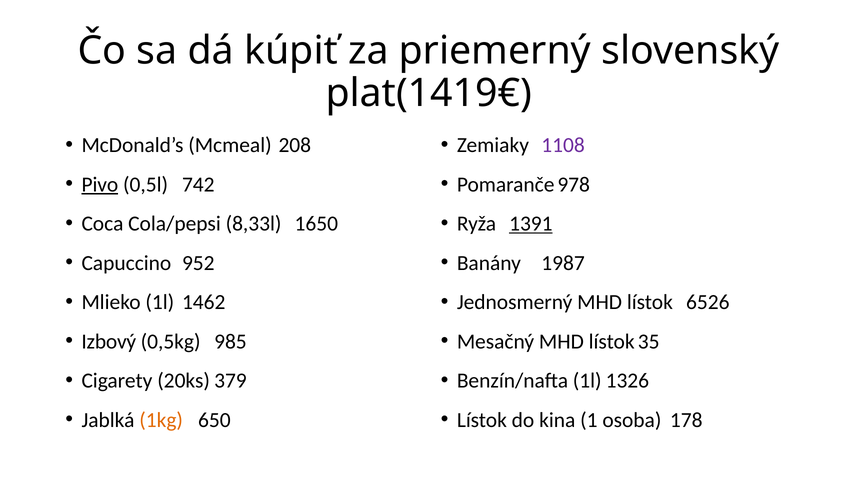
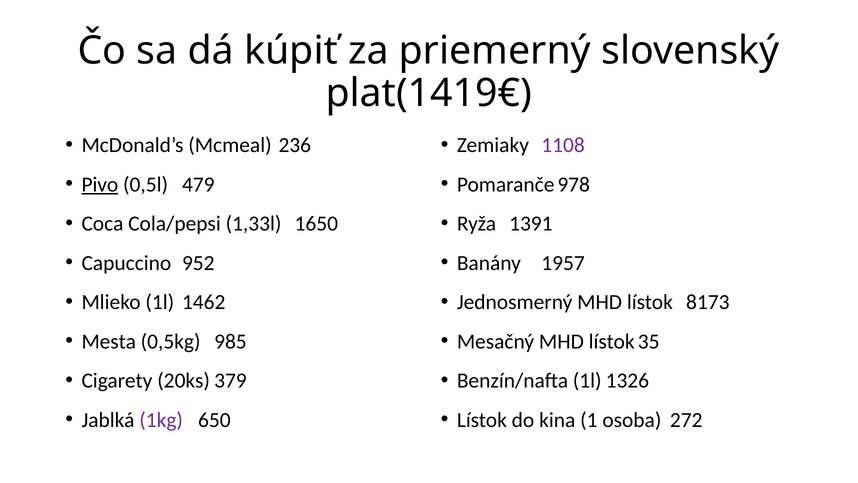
208: 208 -> 236
742: 742 -> 479
8,33l: 8,33l -> 1,33l
1391 underline: present -> none
1987: 1987 -> 1957
6526: 6526 -> 8173
Izbový: Izbový -> Mesta
1kg colour: orange -> purple
178: 178 -> 272
